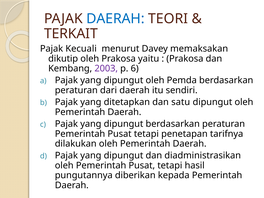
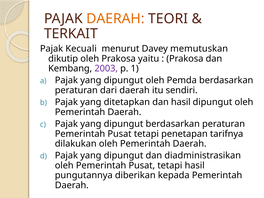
DAERAH at (115, 19) colour: blue -> orange
memaksakan: memaksakan -> memutuskan
6: 6 -> 1
dan satu: satu -> hasil
